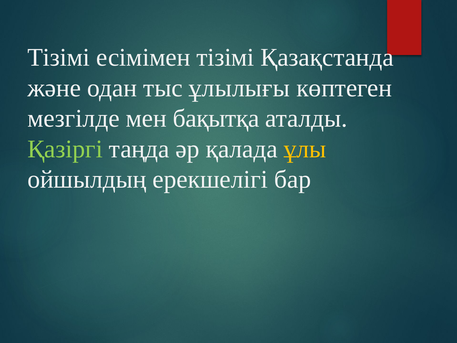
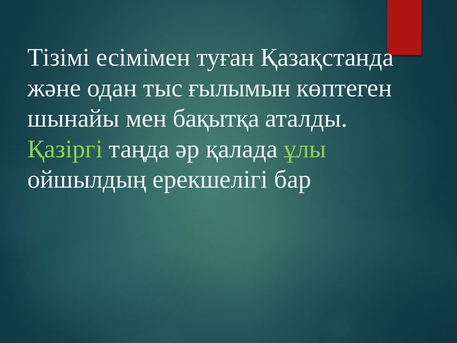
есімімен тізімі: тізімі -> туған
ұлылығы: ұлылығы -> ғылымын
мезгілде: мезгілде -> шынайы
ұлы colour: yellow -> light green
